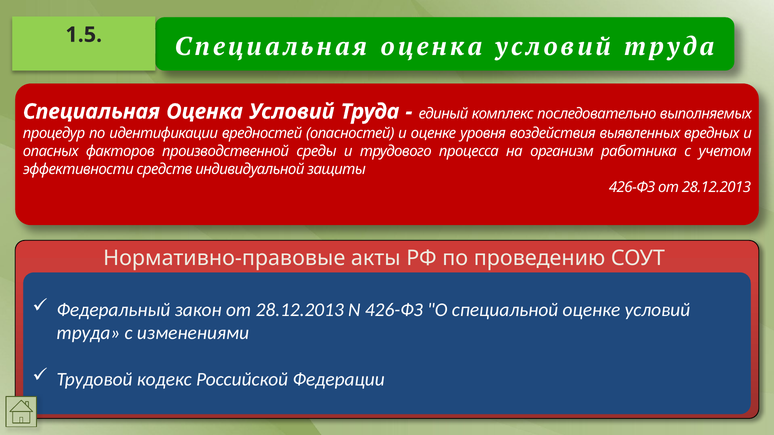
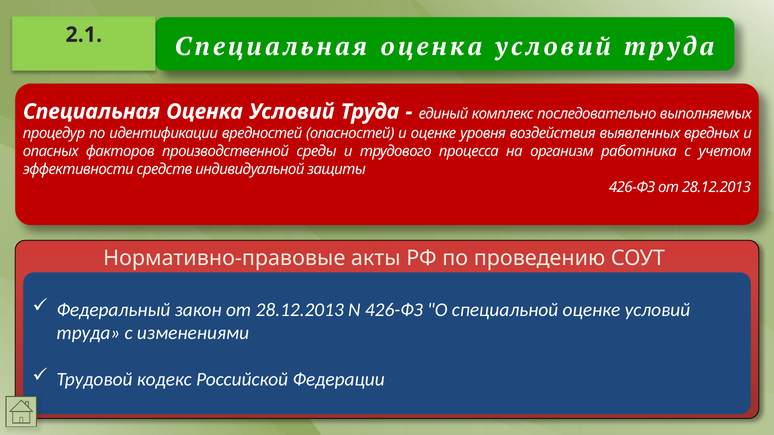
1.5: 1.5 -> 2.1
